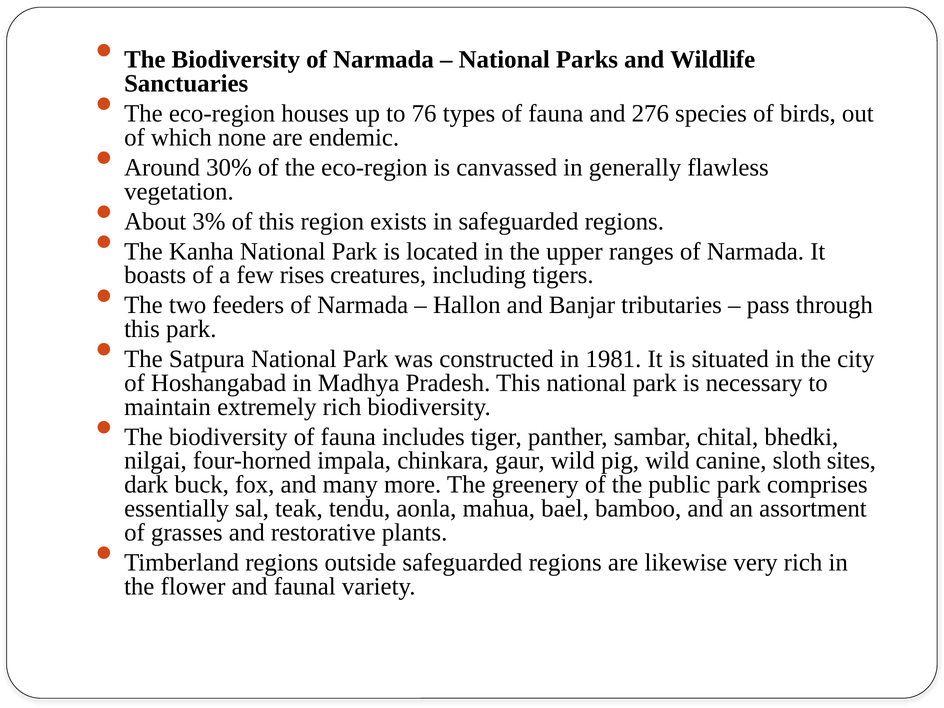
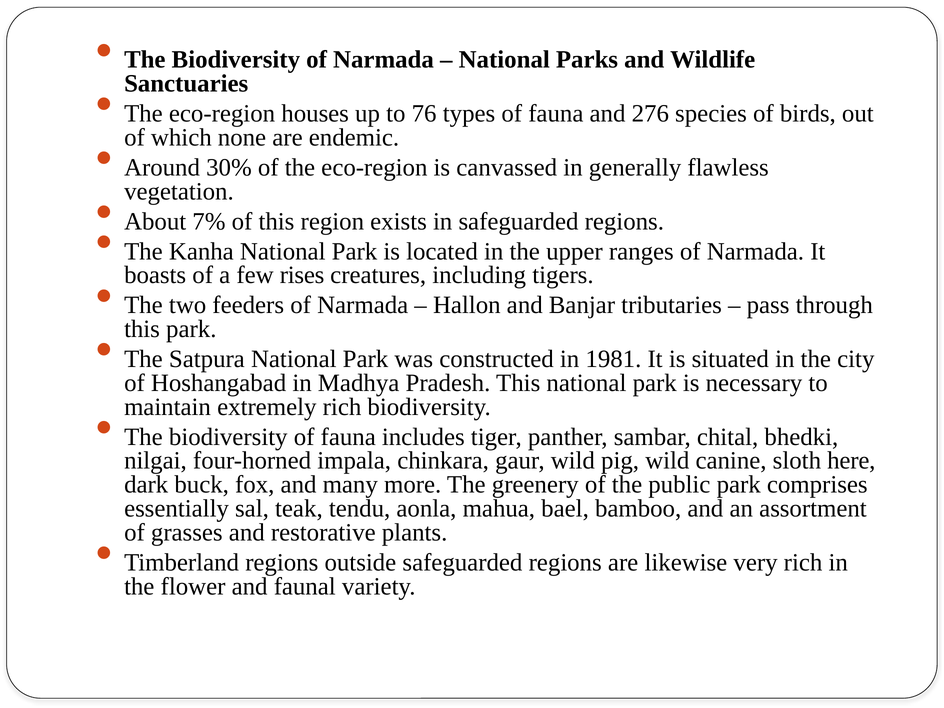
3%: 3% -> 7%
sites: sites -> here
